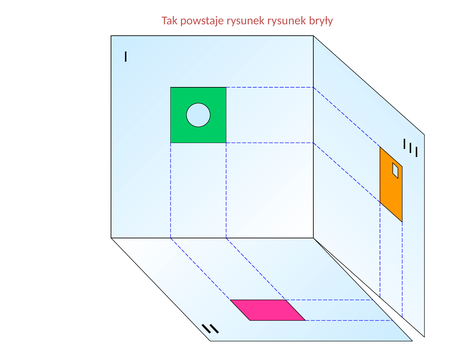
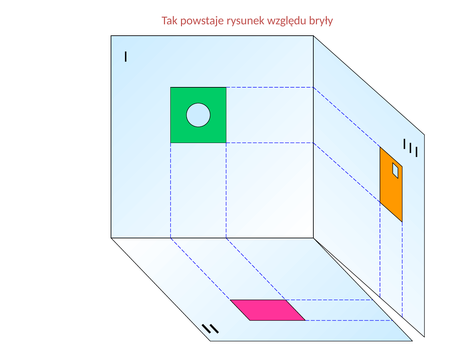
rysunek rysunek: rysunek -> względu
